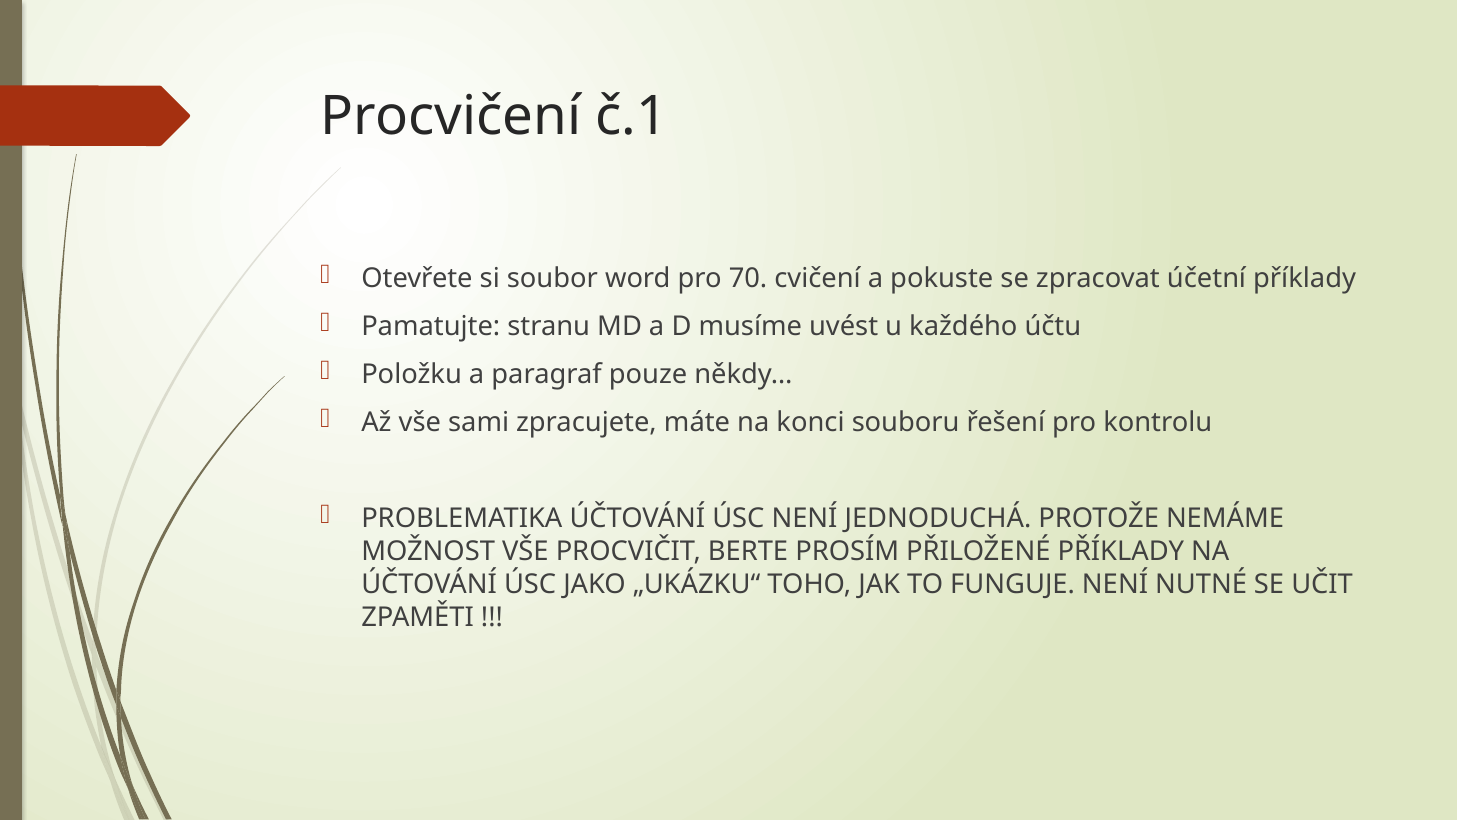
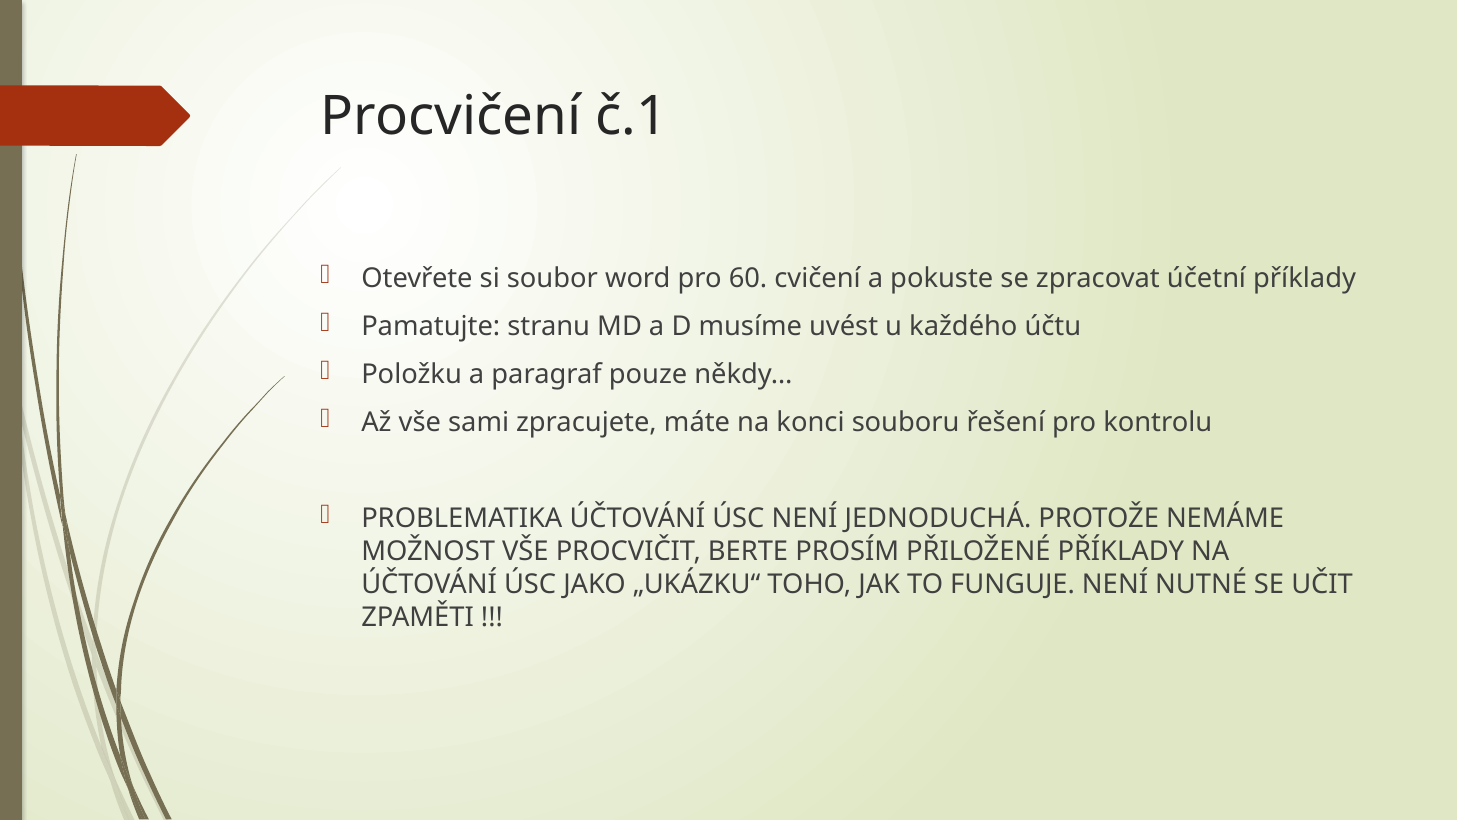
70: 70 -> 60
